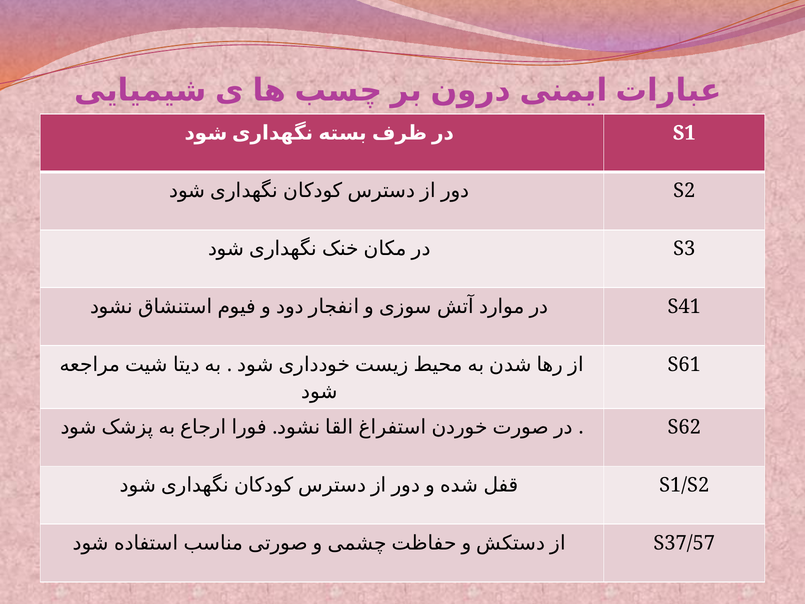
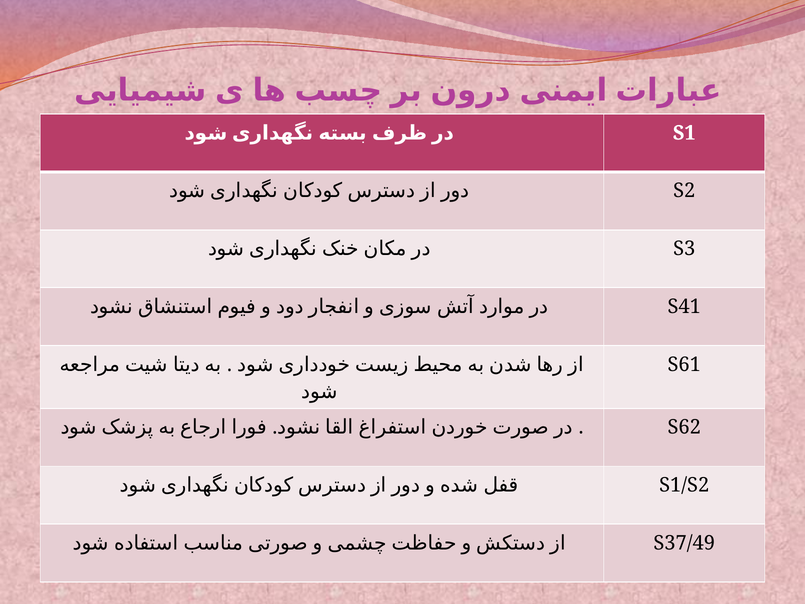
S37/57: S37/57 -> S37/49
